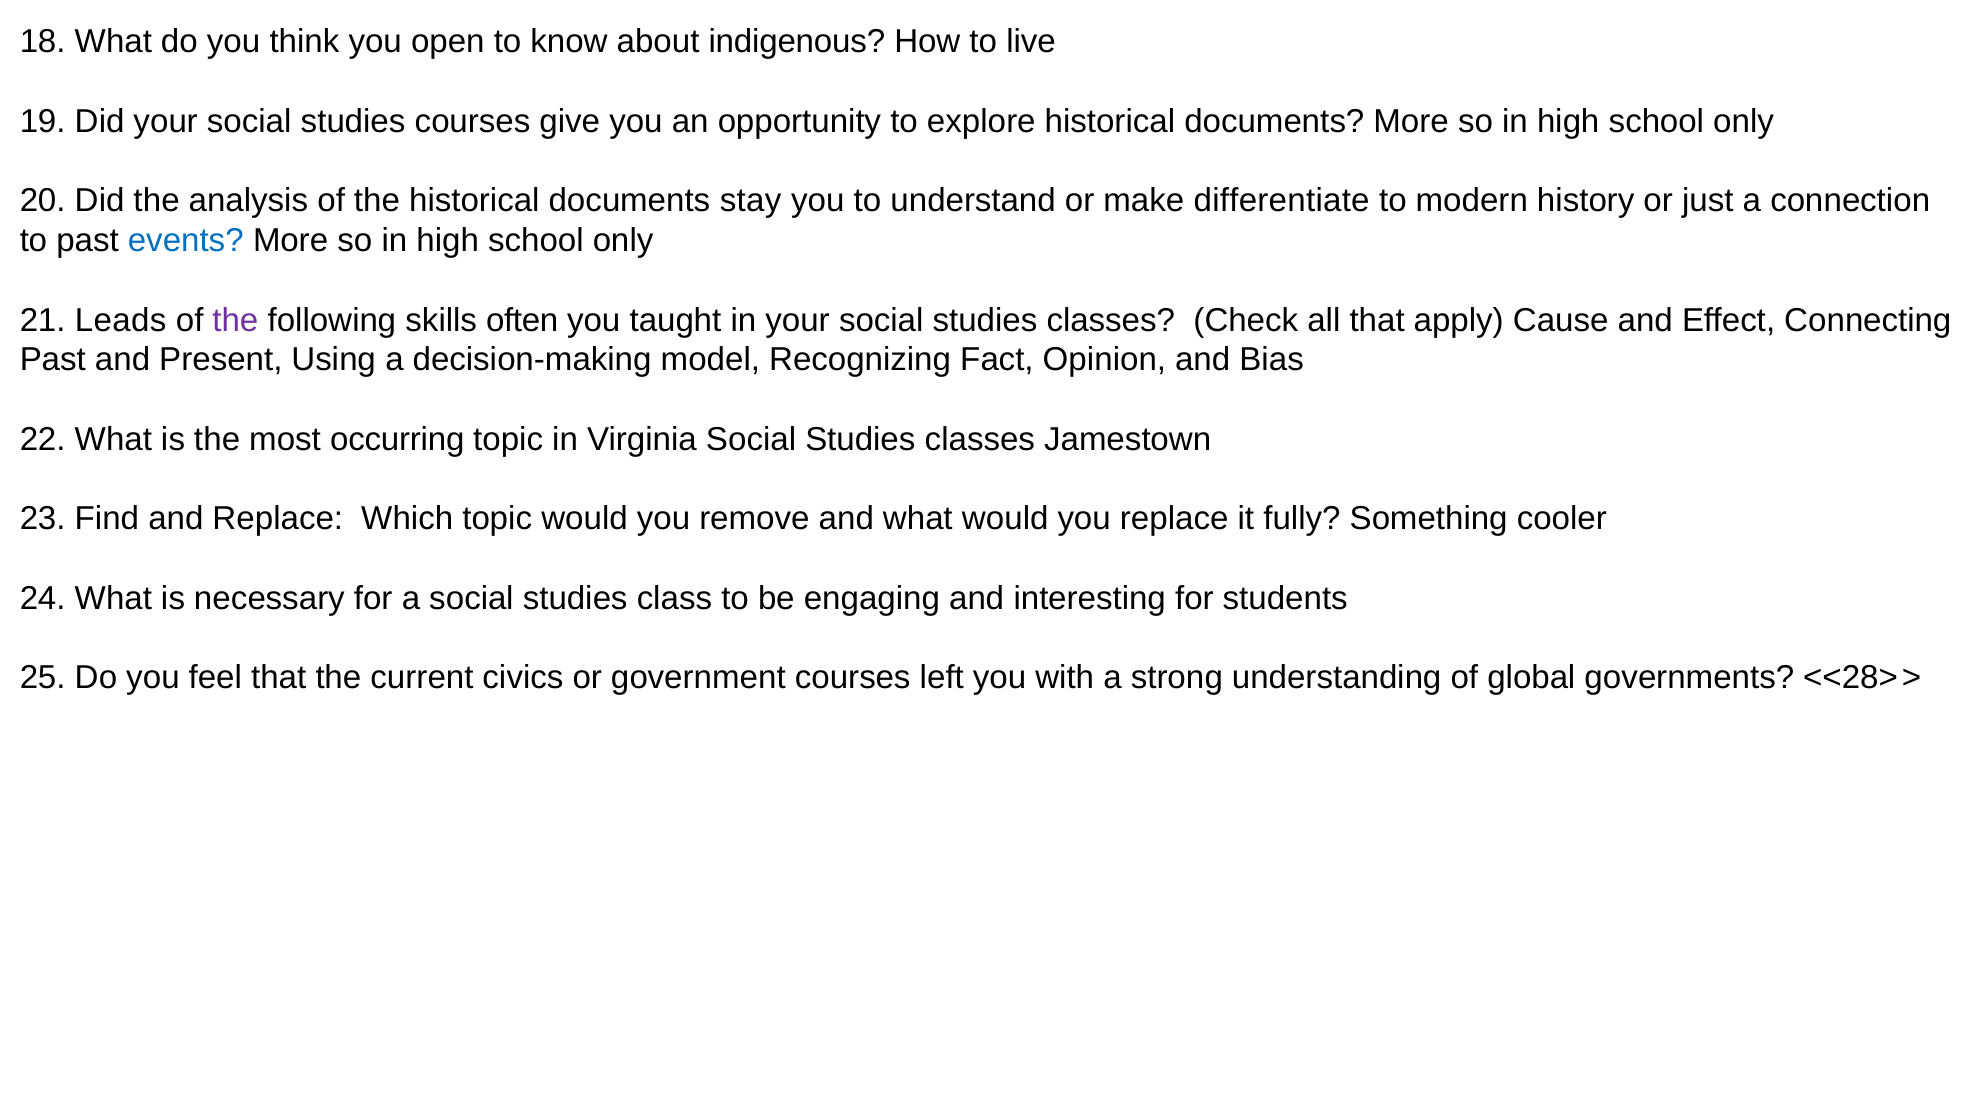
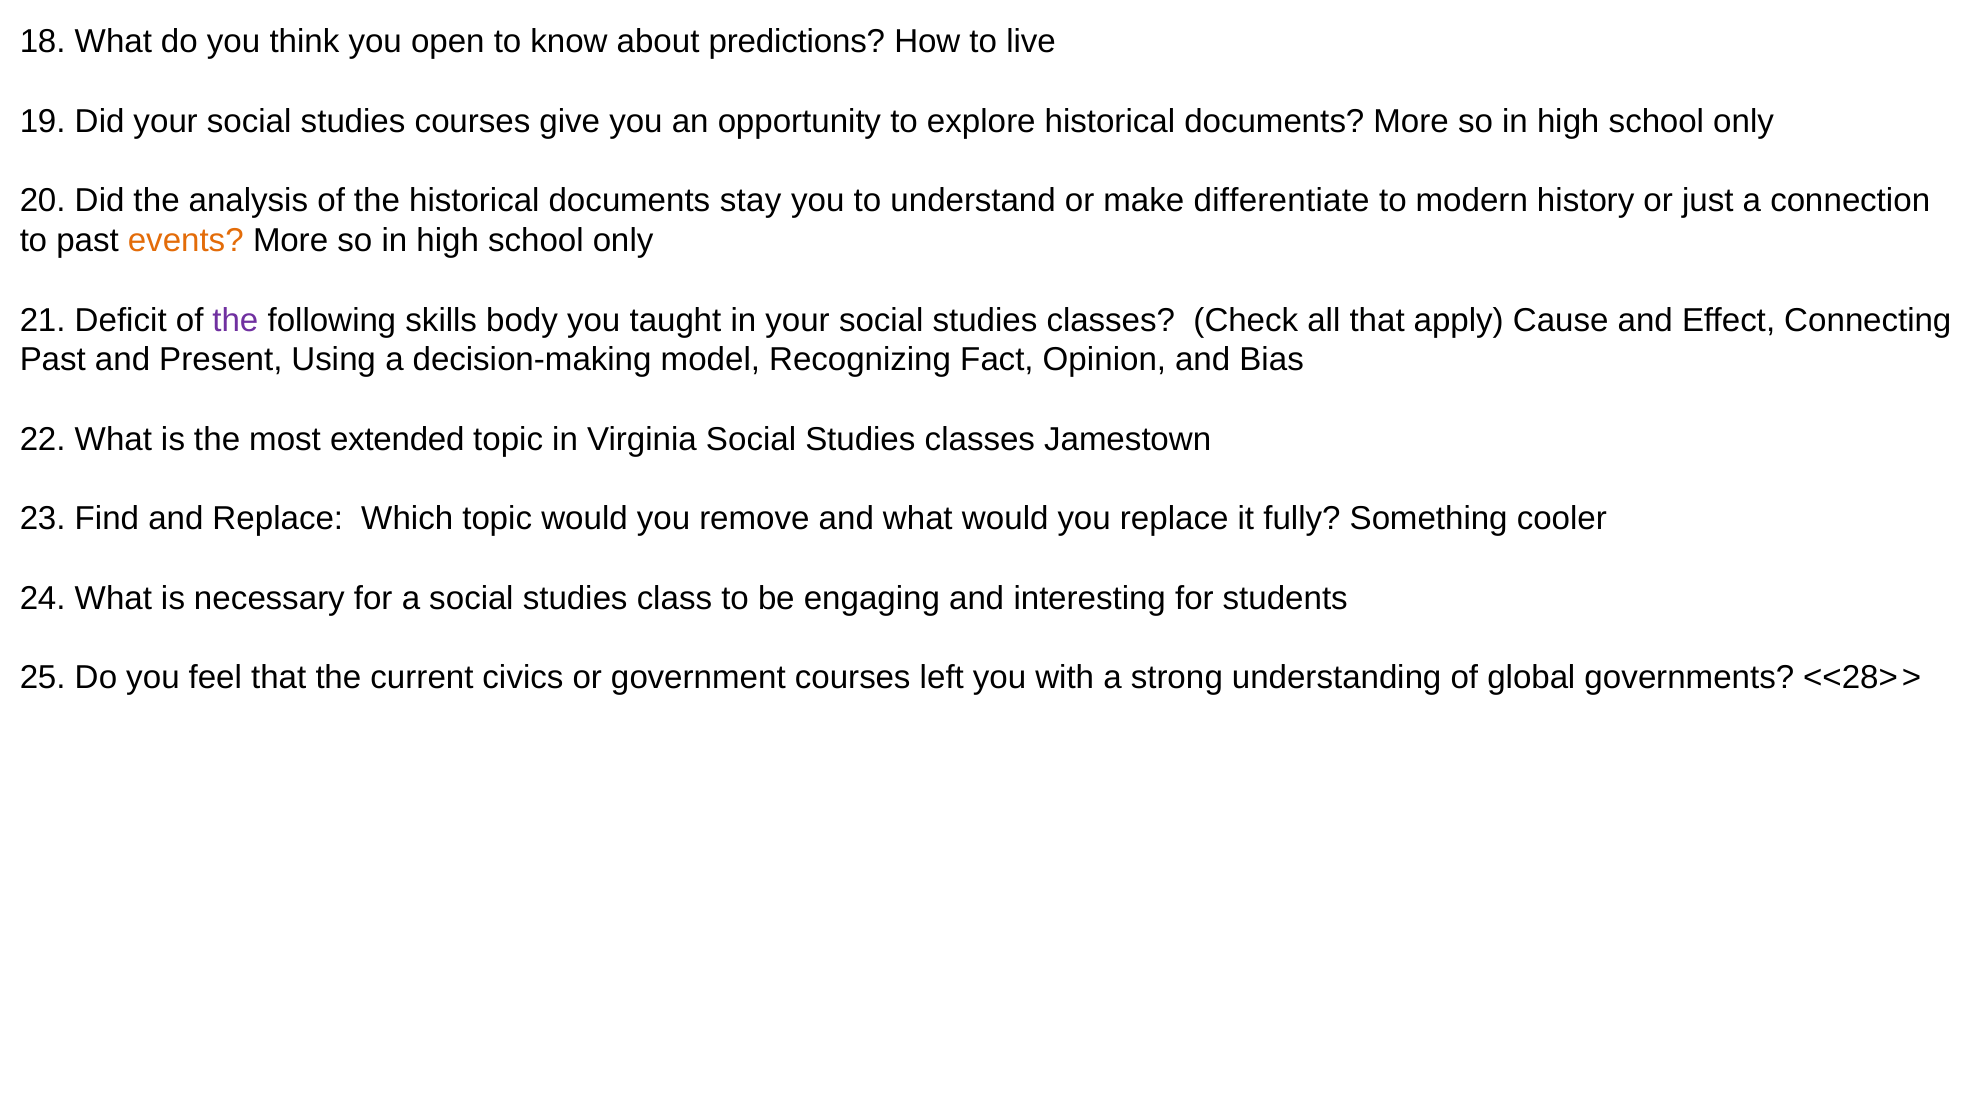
indigenous: indigenous -> predictions
events colour: blue -> orange
Leads: Leads -> Deficit
often: often -> body
occurring: occurring -> extended
